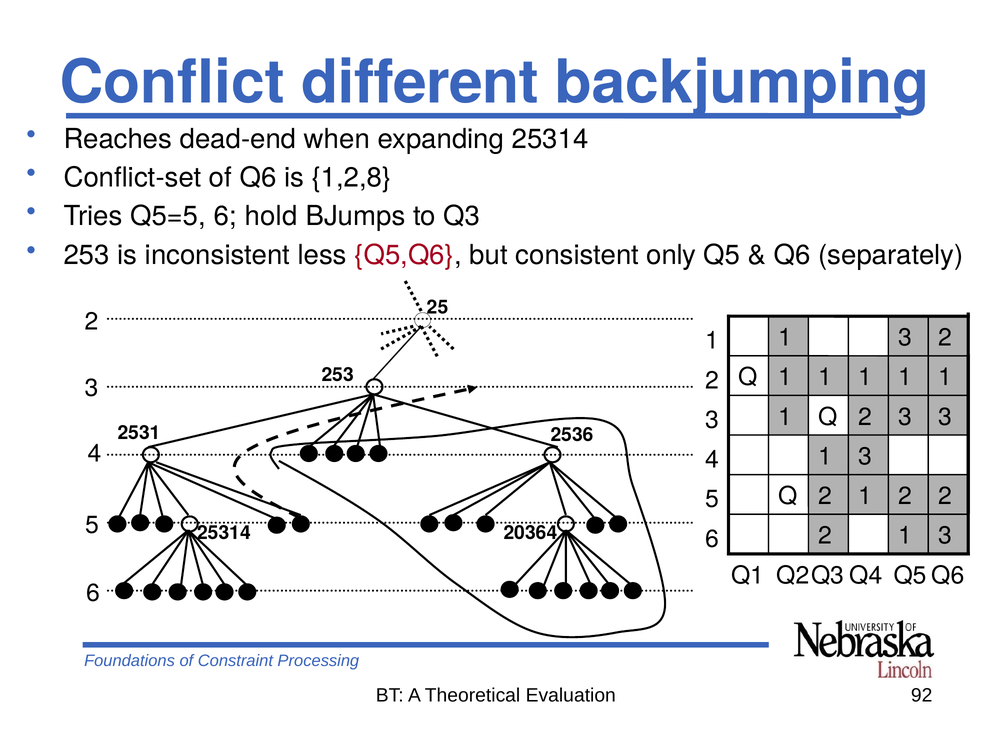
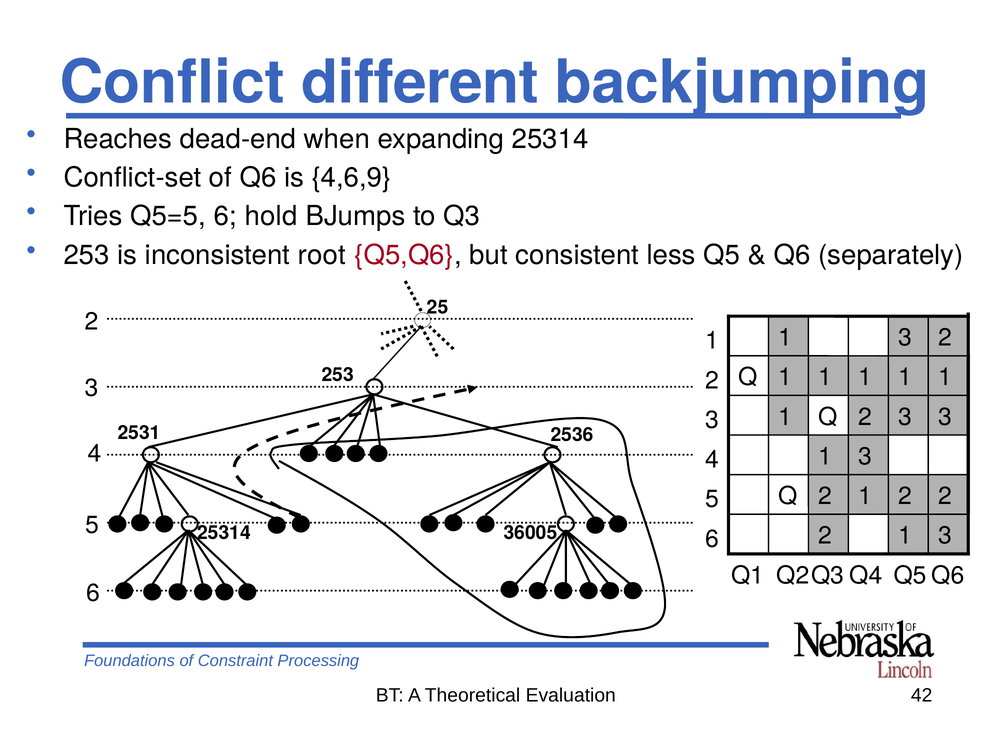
1,2,8: 1,2,8 -> 4,6,9
less: less -> root
only: only -> less
20364: 20364 -> 36005
92: 92 -> 42
